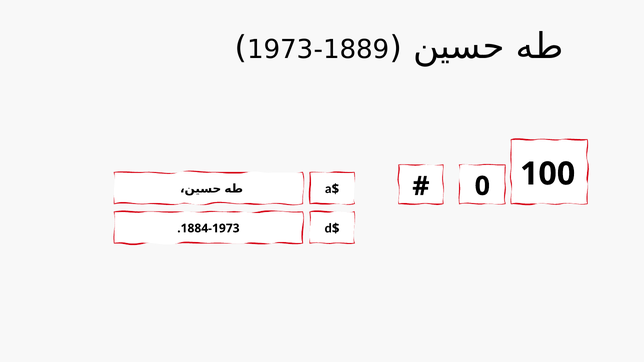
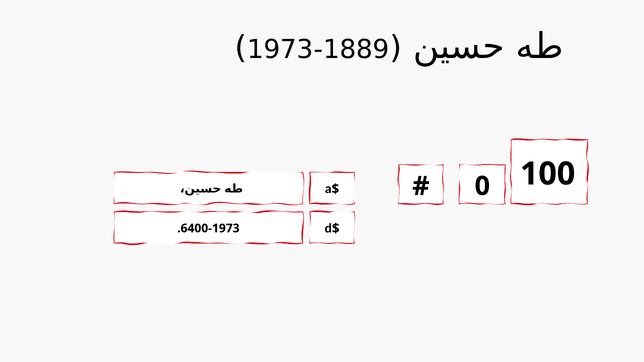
1884-1973: 1884-1973 -> 6400-1973
